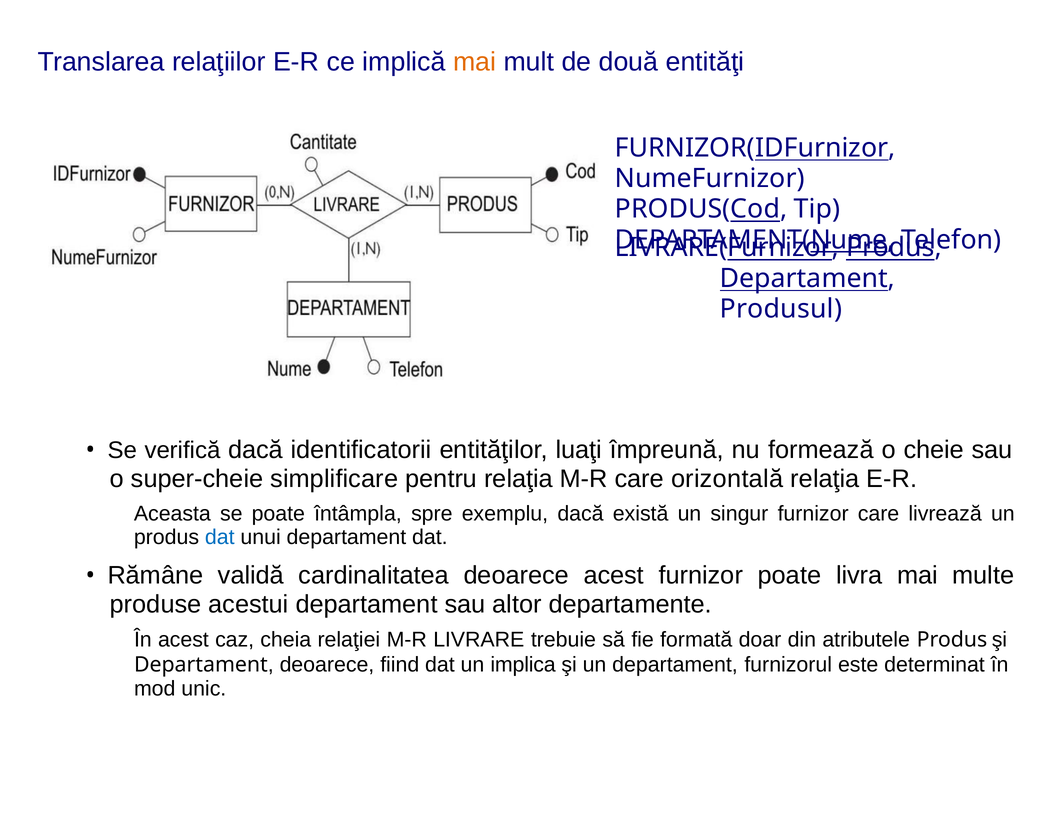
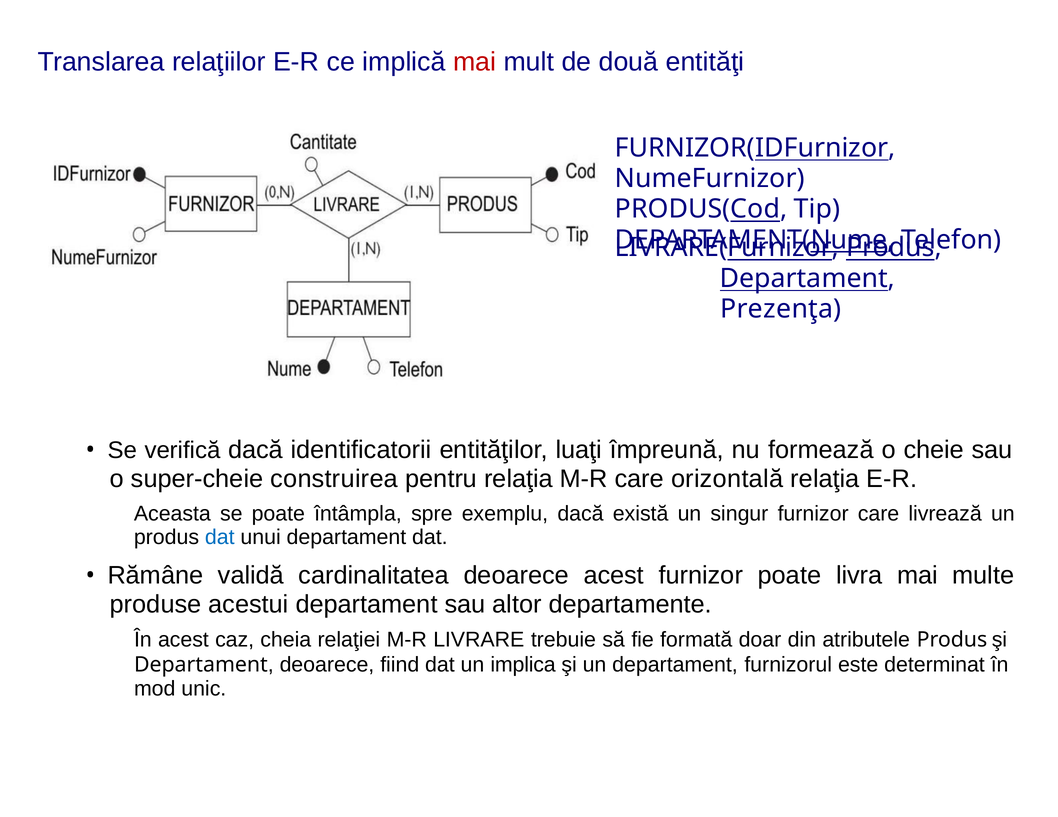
mai at (475, 62) colour: orange -> red
Produsul: Produsul -> Prezenţa
simplificare: simplificare -> construirea
